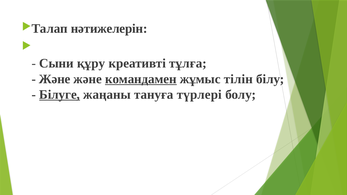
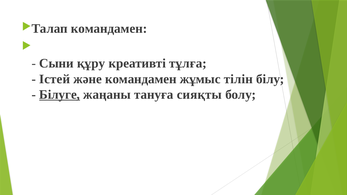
нәтижелерін at (109, 29): нәтижелерін -> командамен
Және at (55, 79): Және -> Істей
командамен at (141, 79) underline: present -> none
түрлері: түрлері -> сияқты
